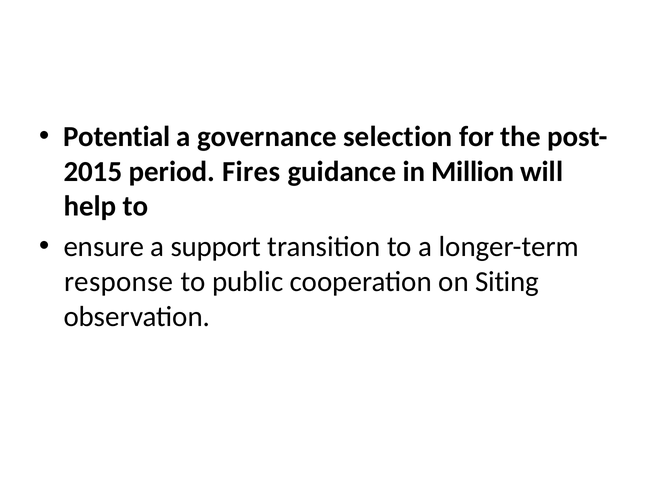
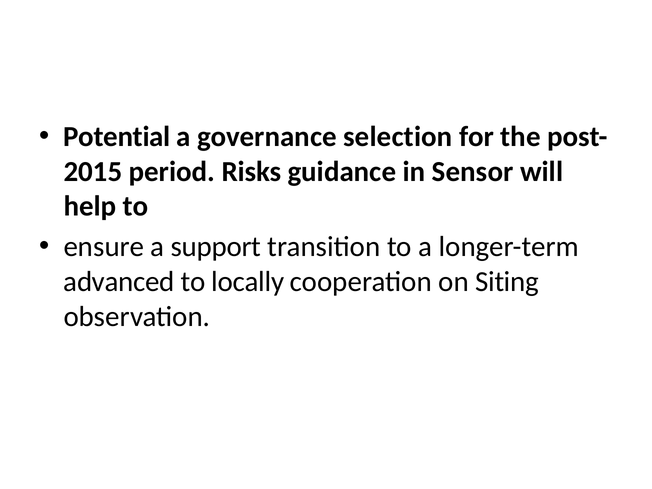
Fires: Fires -> Risks
Million: Million -> Sensor
response: response -> advanced
public: public -> locally
